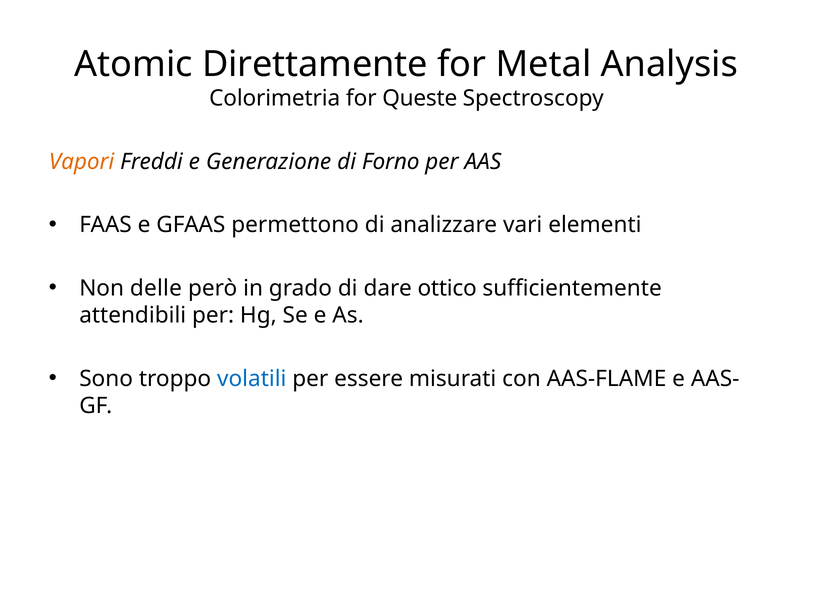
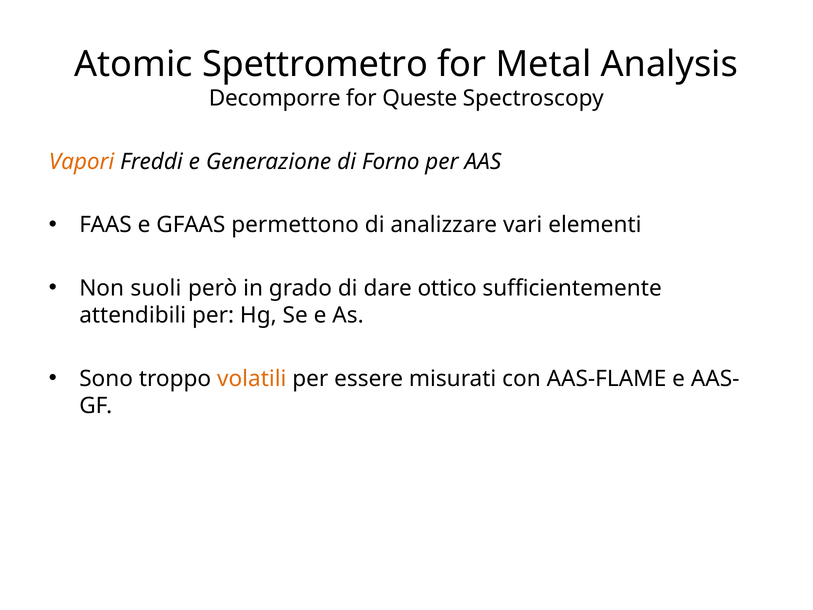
Direttamente: Direttamente -> Spettrometro
Colorimetria: Colorimetria -> Decomporre
delle: delle -> suoli
volatili colour: blue -> orange
